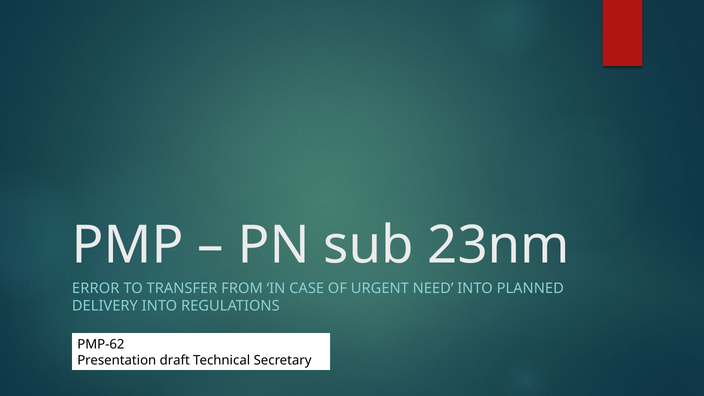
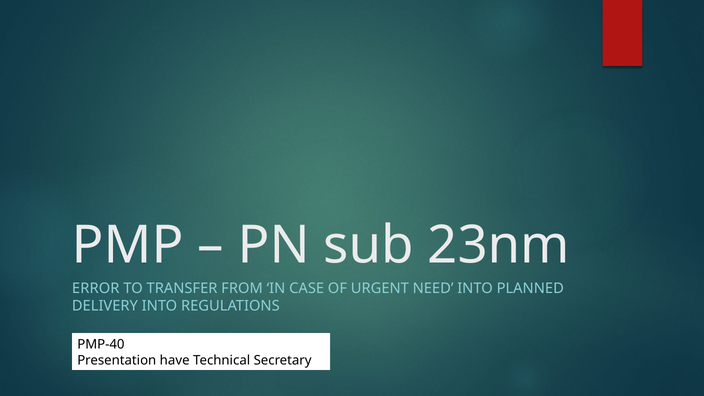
PMP-62: PMP-62 -> PMP-40
draft: draft -> have
